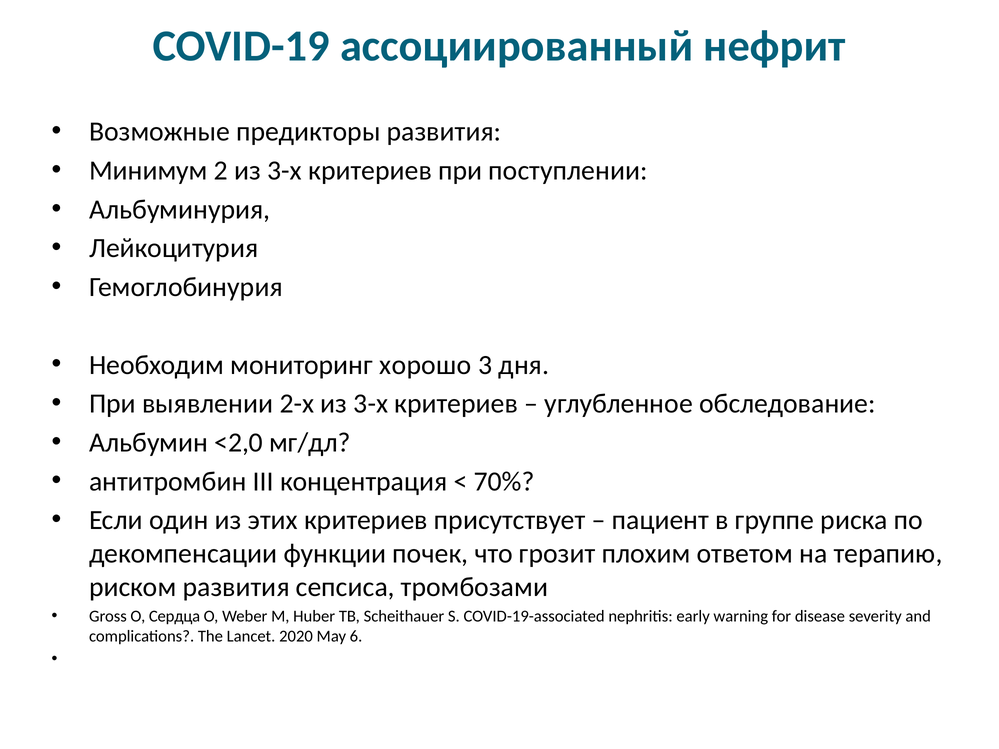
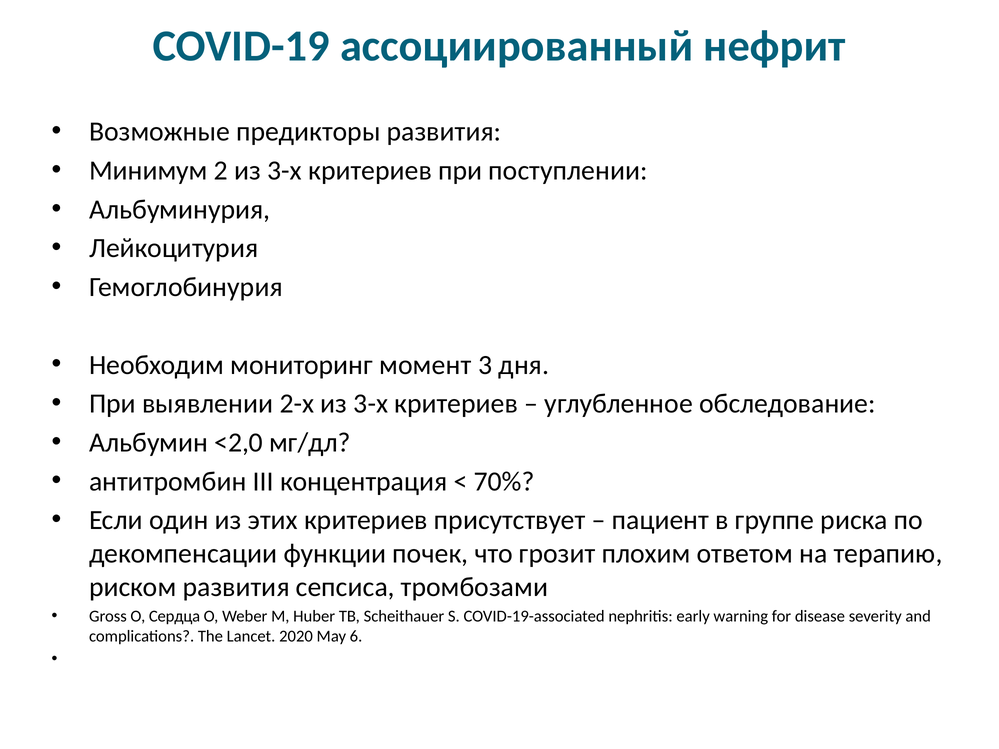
хорошо: хорошо -> момент
